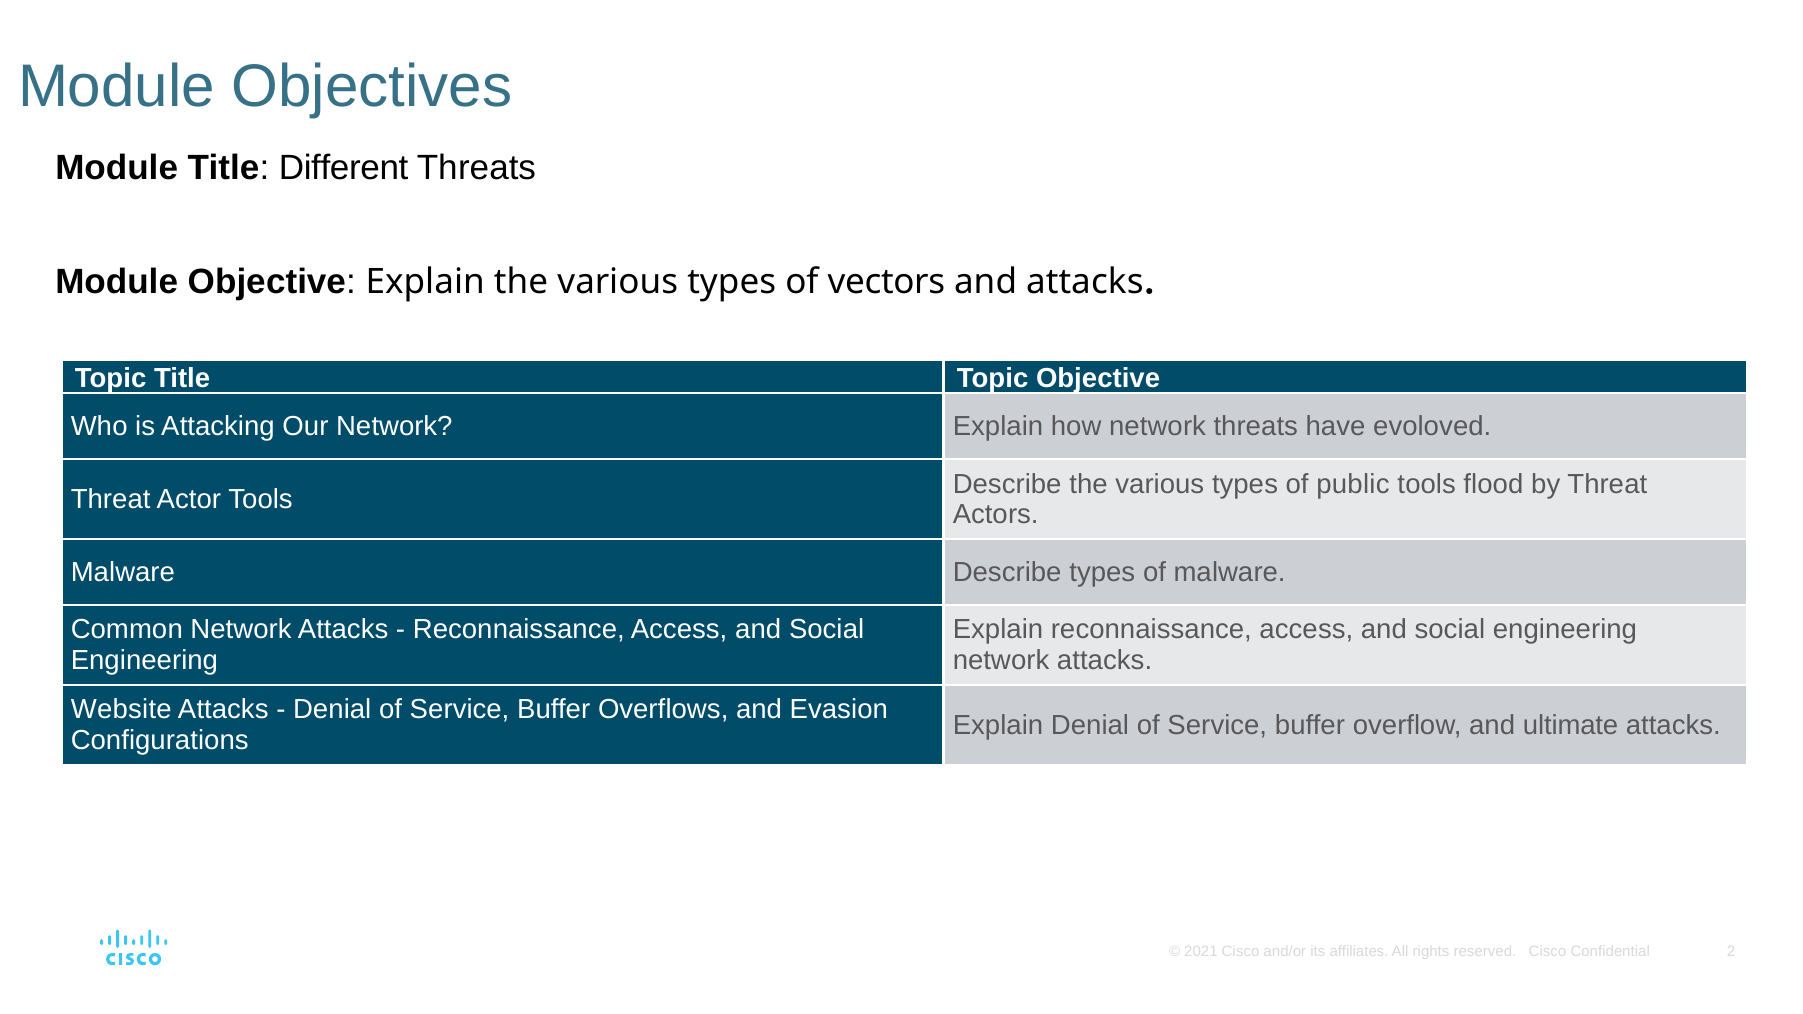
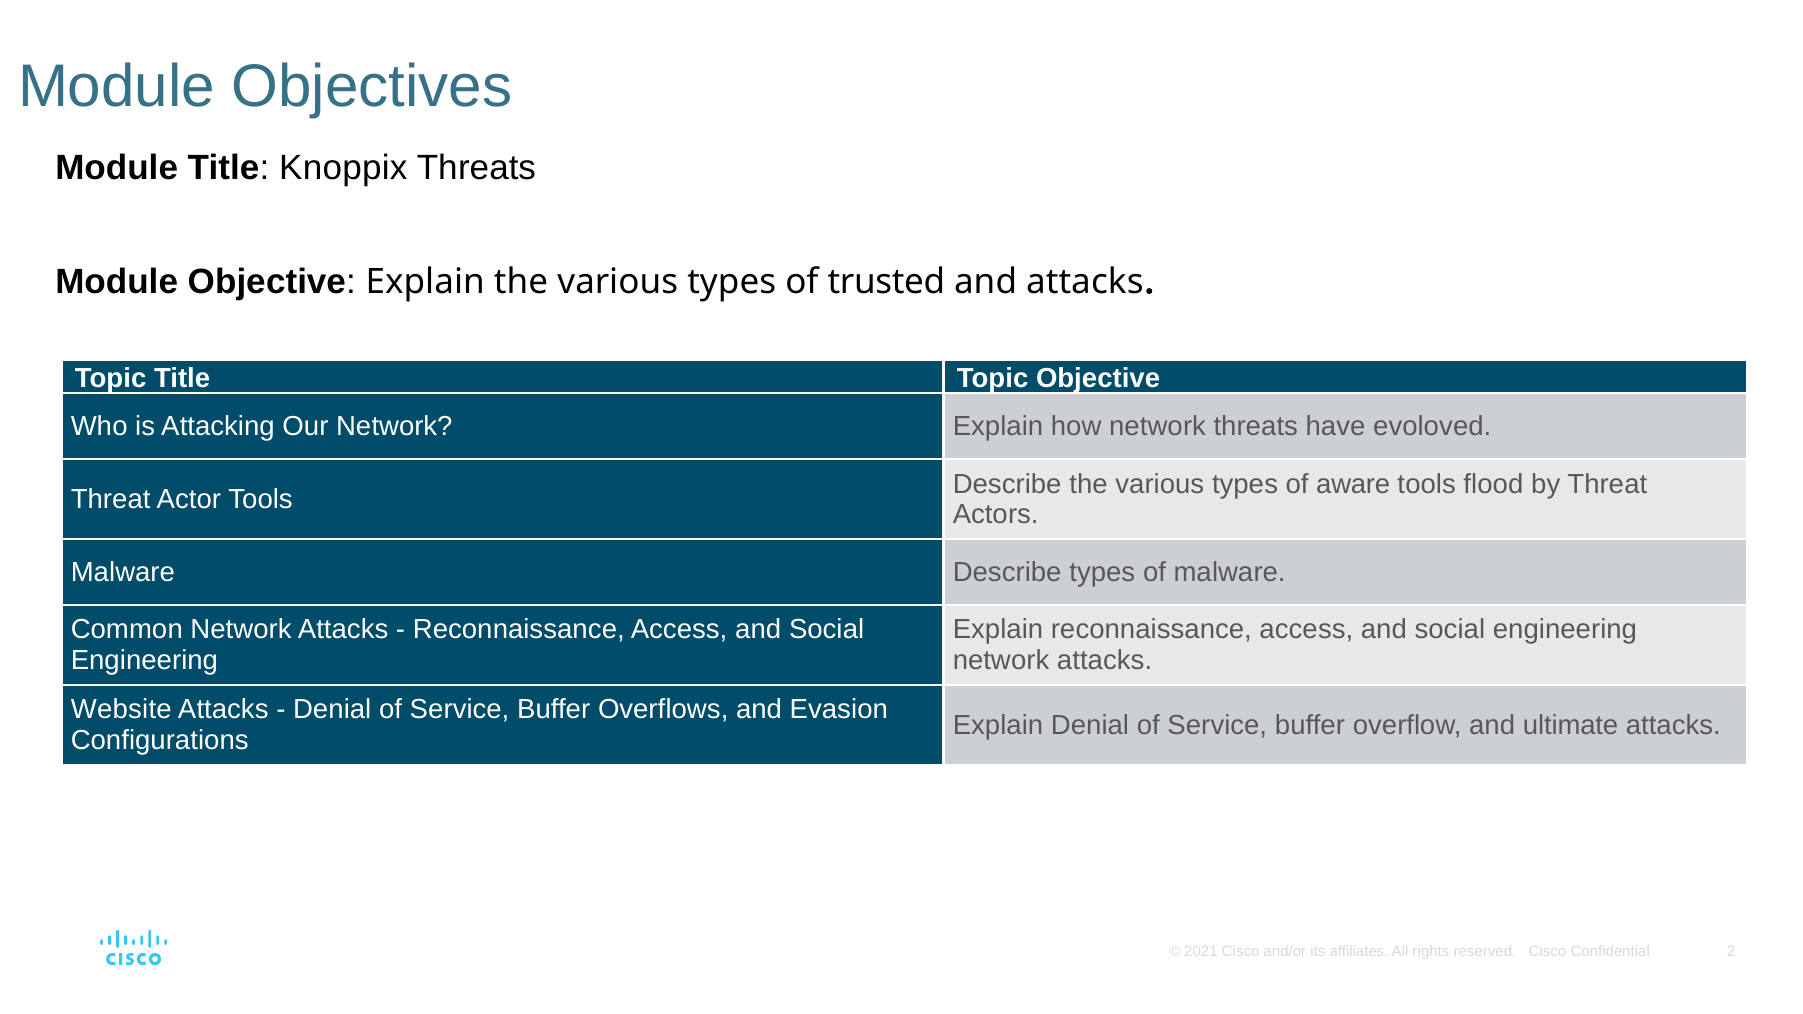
Different: Different -> Knoppix
vectors: vectors -> trusted
public: public -> aware
